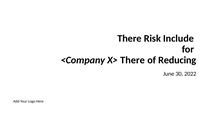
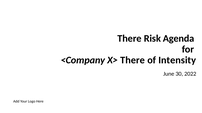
Include: Include -> Agenda
Reducing: Reducing -> Intensity
